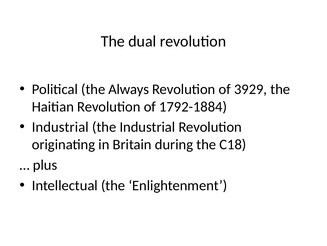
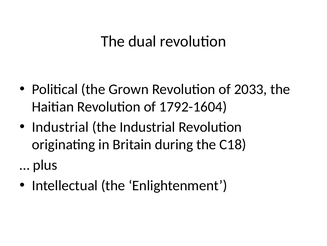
Always: Always -> Grown
3929: 3929 -> 2033
1792-1884: 1792-1884 -> 1792-1604
